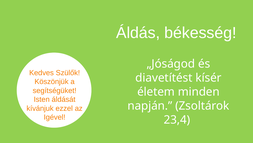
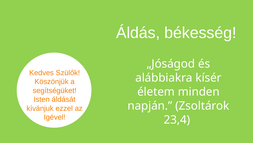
diavetítést: diavetítést -> alábbiakra
